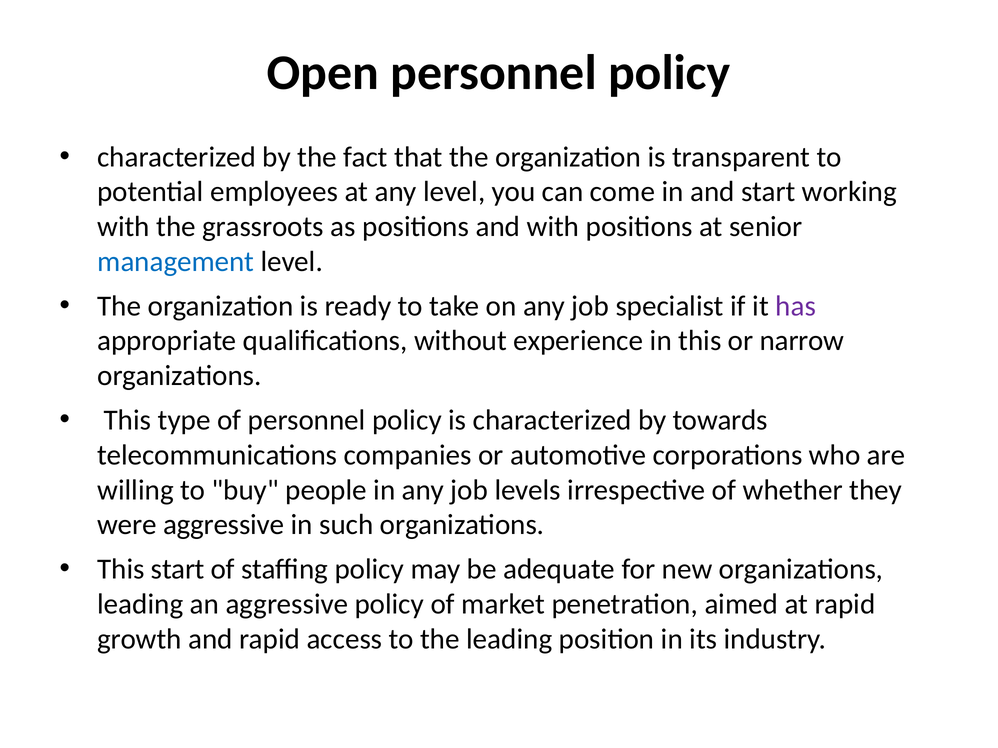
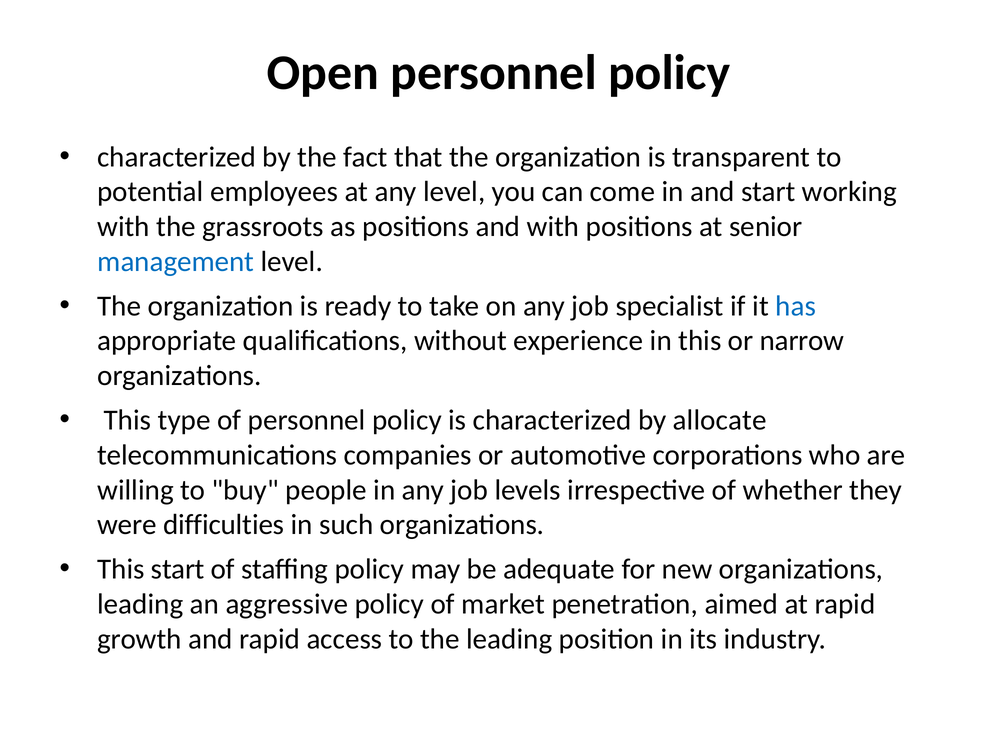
has colour: purple -> blue
towards: towards -> allocate
were aggressive: aggressive -> difficulties
